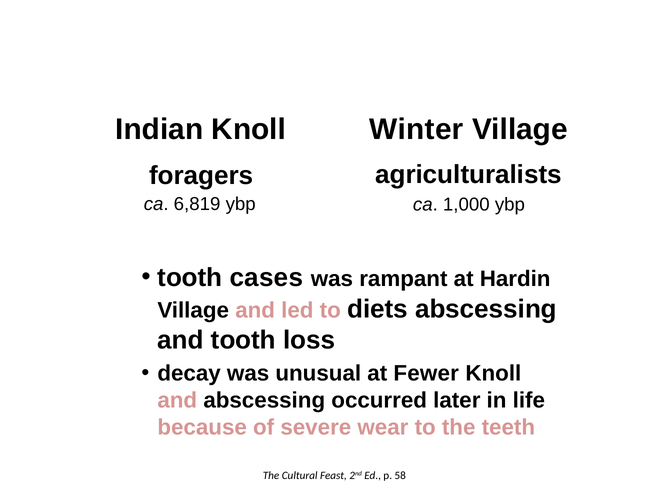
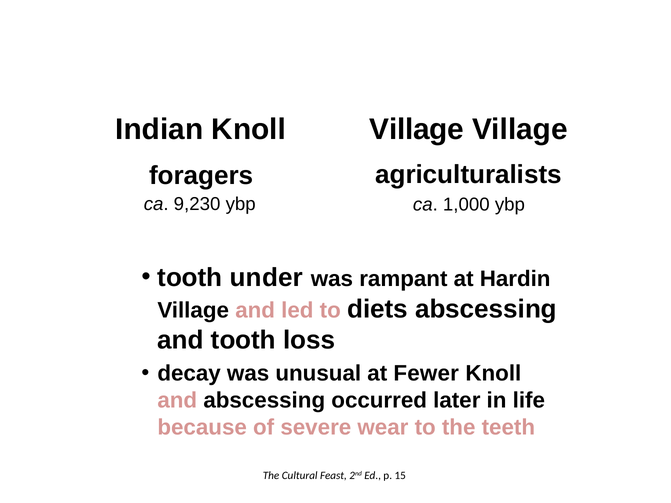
Winter at (416, 130): Winter -> Village
6,819: 6,819 -> 9,230
cases: cases -> under
58: 58 -> 15
